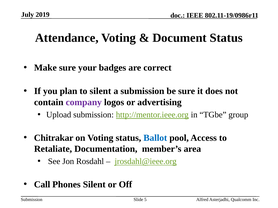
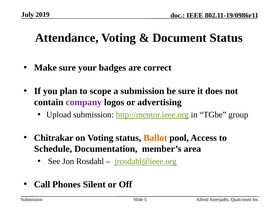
to silent: silent -> scope
Ballot colour: blue -> orange
Retaliate: Retaliate -> Schedule
